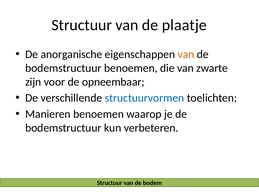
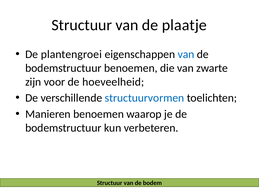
anorganische: anorganische -> plantengroei
van at (186, 54) colour: orange -> blue
opneembaar: opneembaar -> hoeveelheid
